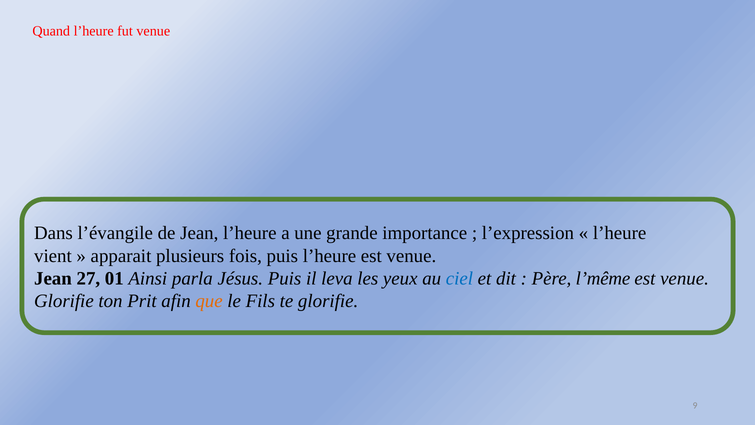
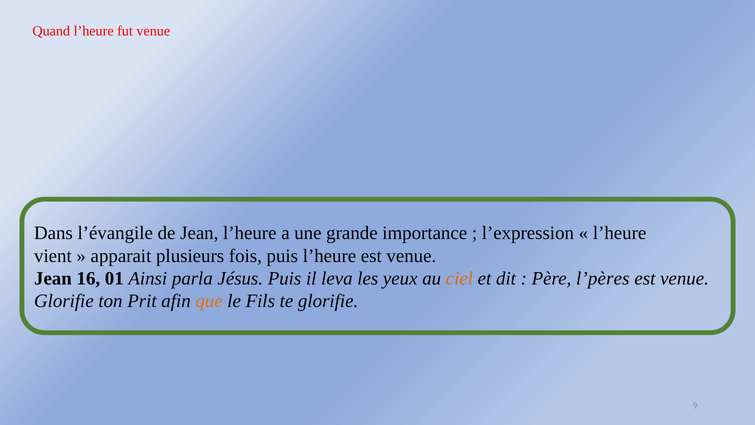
27: 27 -> 16
ciel colour: blue -> orange
l’même: l’même -> l’pères
